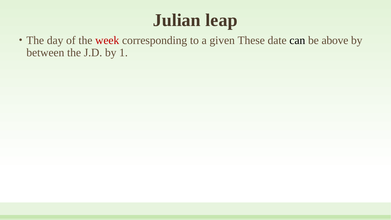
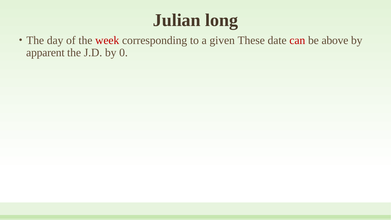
leap: leap -> long
can colour: black -> red
between: between -> apparent
1: 1 -> 0
